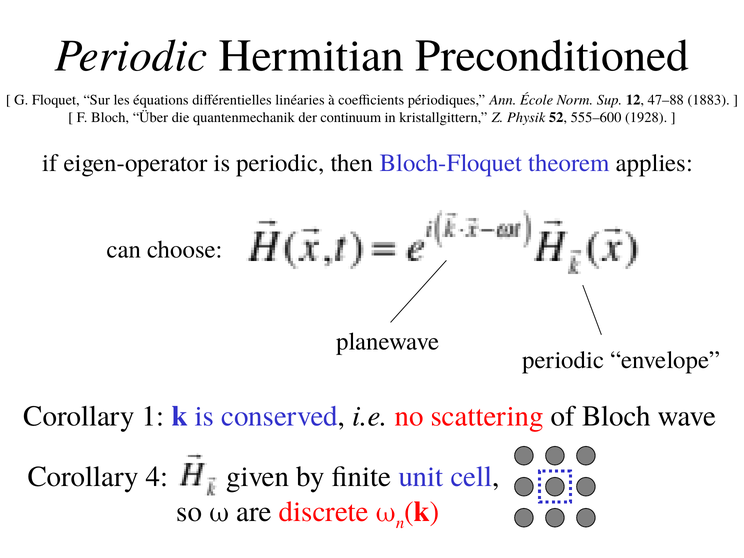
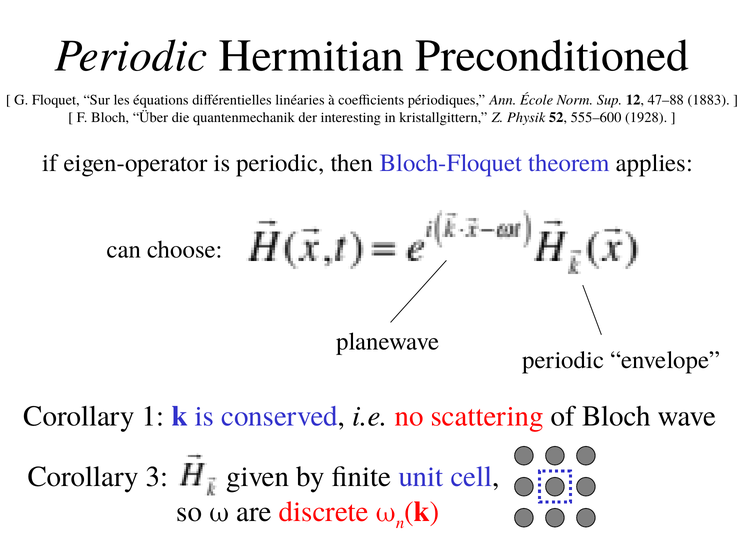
continuum: continuum -> interesting
4: 4 -> 3
